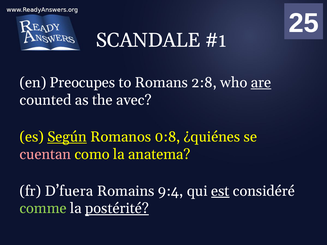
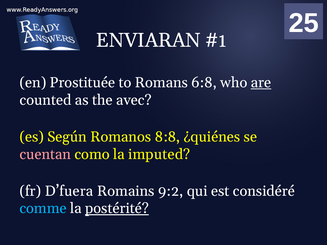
SCANDALE: SCANDALE -> ENVIARAN
Preocupes: Preocupes -> Prostituée
2:8: 2:8 -> 6:8
Según underline: present -> none
0:8: 0:8 -> 8:8
anatema: anatema -> imputed
9:4: 9:4 -> 9:2
est underline: present -> none
comme colour: light green -> light blue
